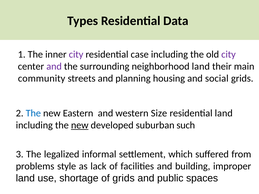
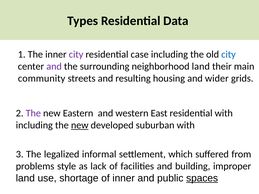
city at (229, 54) colour: purple -> blue
planning: planning -> resulting
social: social -> wider
The at (33, 113) colour: blue -> purple
Size: Size -> East
residential land: land -> with
suburban such: such -> with
of grids: grids -> inner
spaces underline: none -> present
